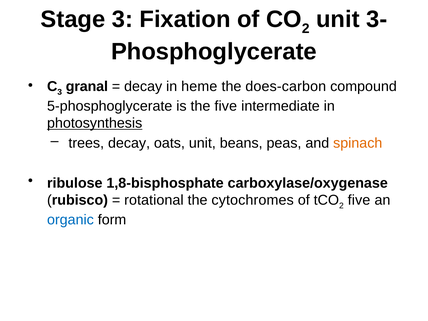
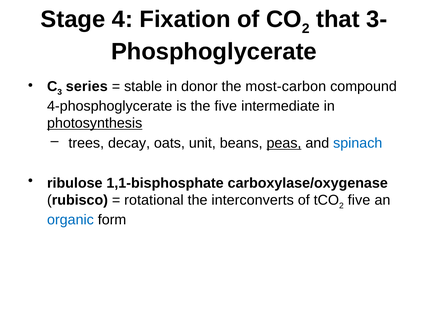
Stage 3: 3 -> 4
unit at (338, 19): unit -> that
granal: granal -> series
decay at (143, 87): decay -> stable
heme: heme -> donor
does-carbon: does-carbon -> most-carbon
5-phosphoglycerate: 5-phosphoglycerate -> 4-phosphoglycerate
peas underline: none -> present
spinach colour: orange -> blue
1,8-bisphosphate: 1,8-bisphosphate -> 1,1-bisphosphate
cytochromes: cytochromes -> interconverts
